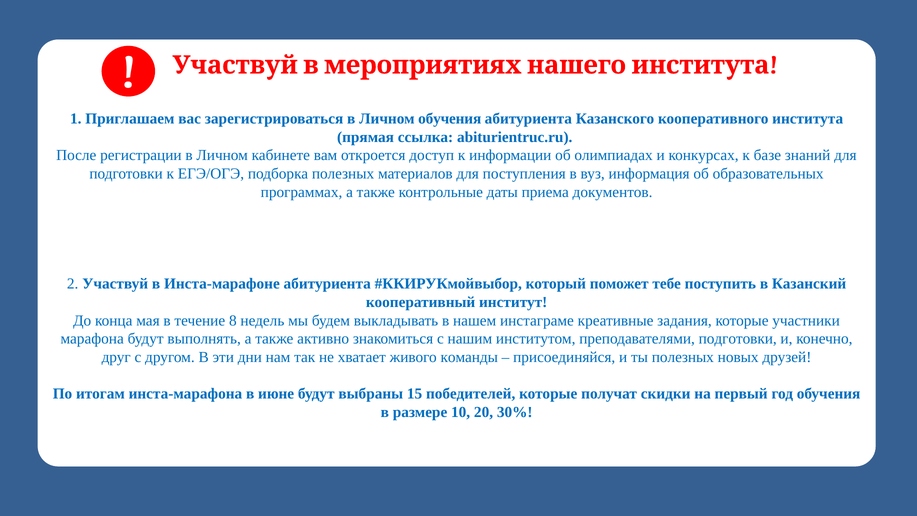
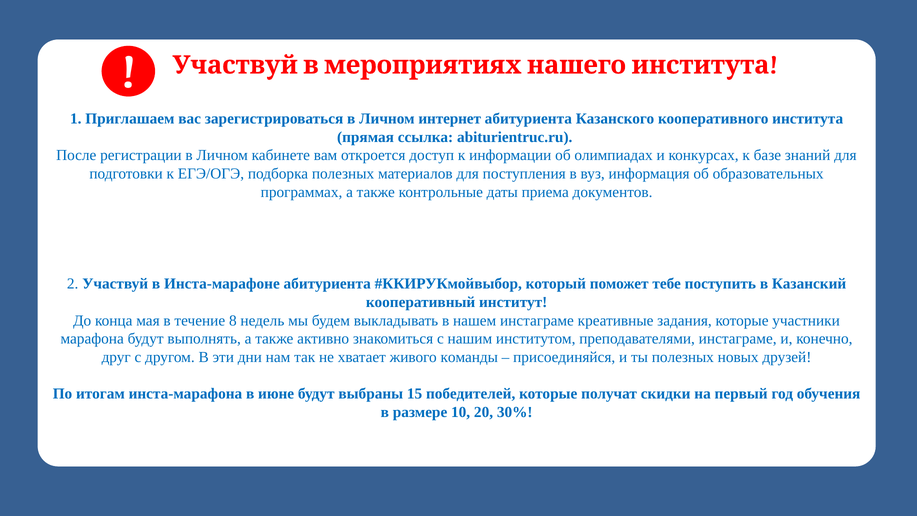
Личном обучения: обучения -> интернет
преподавателями подготовки: подготовки -> инстаграме
